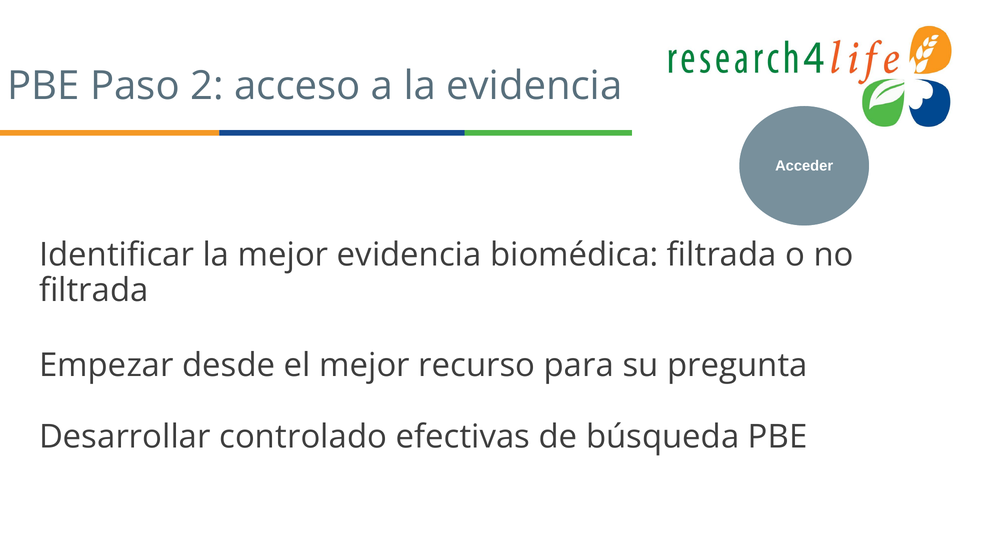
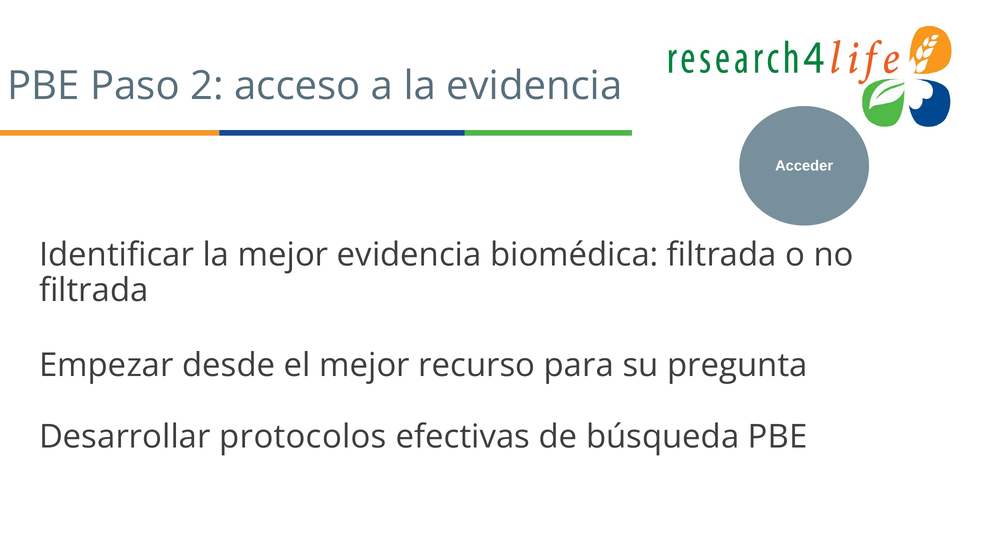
controlado: controlado -> protocolos
